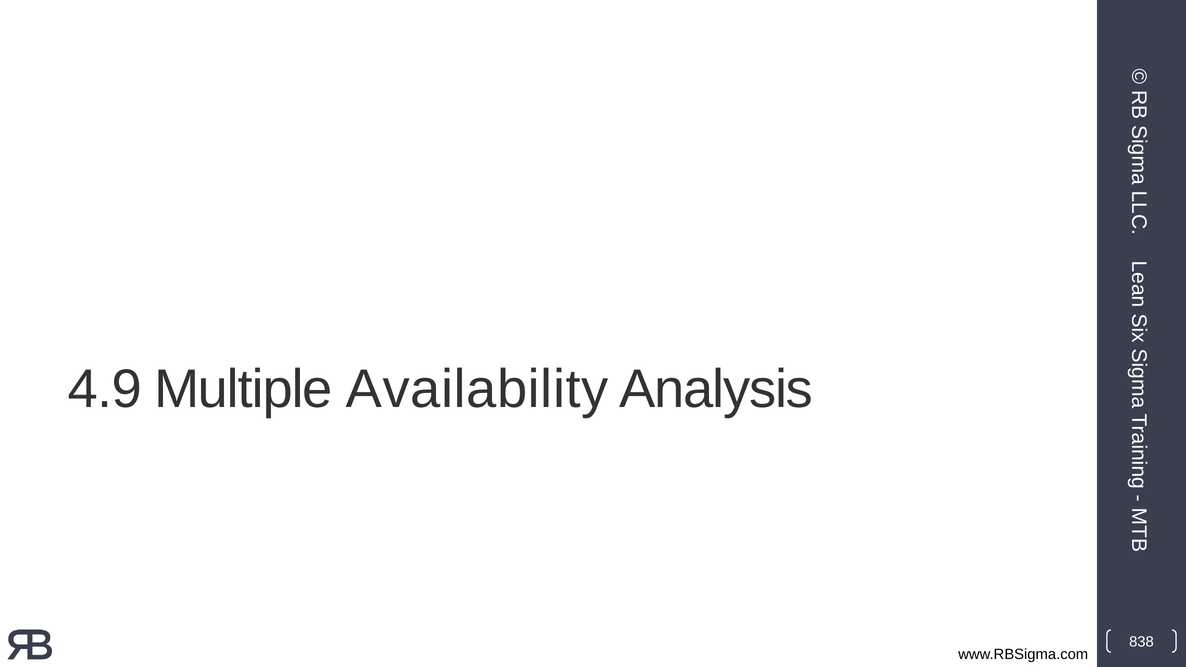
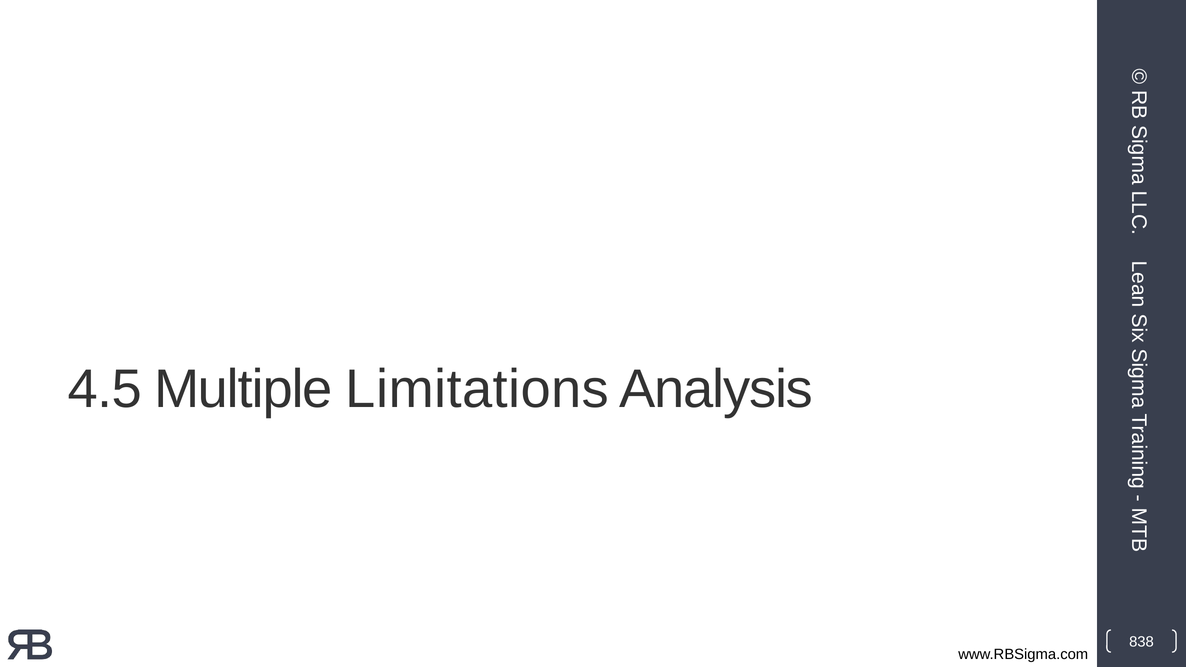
4.9: 4.9 -> 4.5
Availability: Availability -> Limitations
